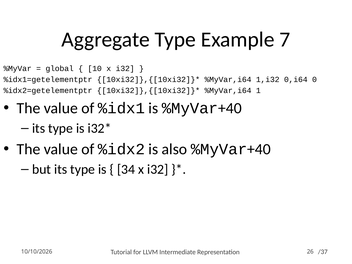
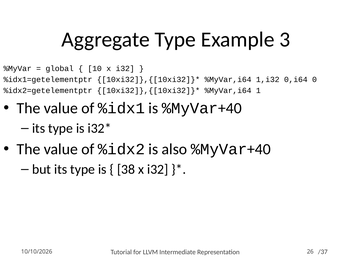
7: 7 -> 3
34: 34 -> 38
